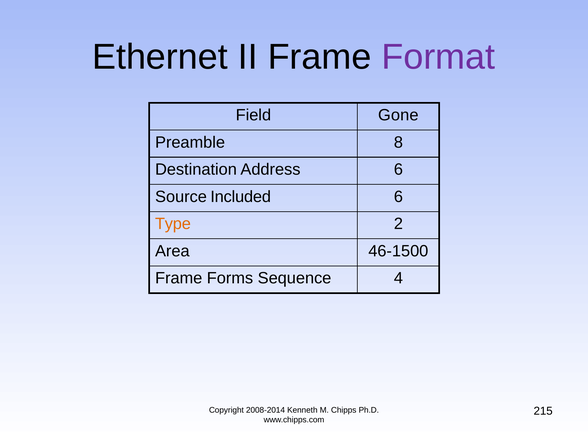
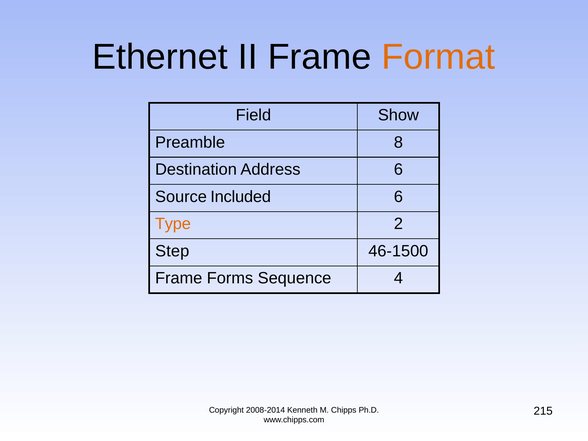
Format colour: purple -> orange
Gone: Gone -> Show
Area: Area -> Step
